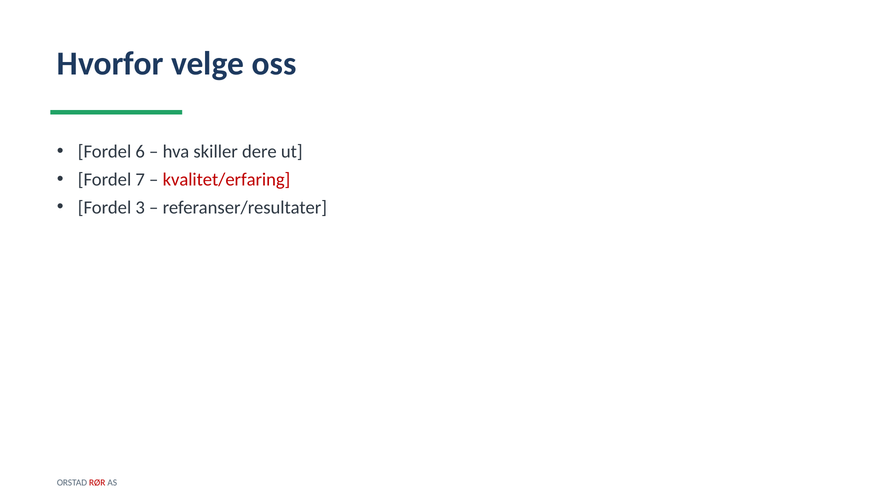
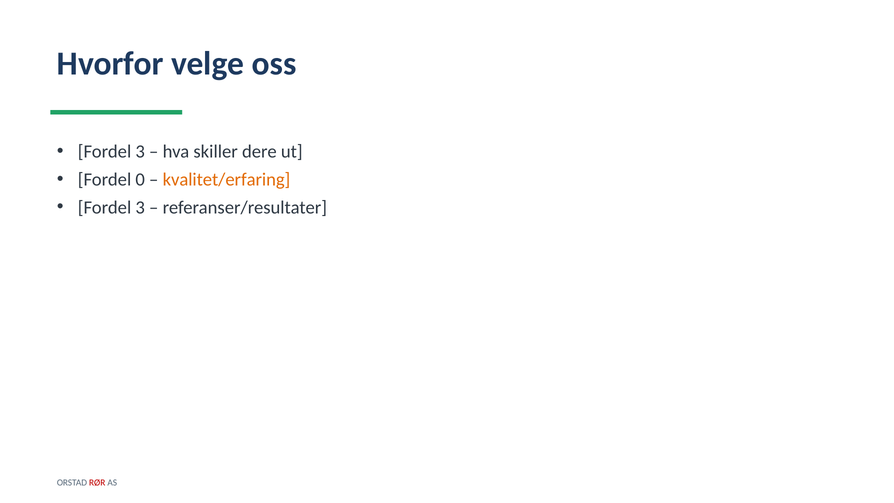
6 at (140, 151): 6 -> 3
7: 7 -> 0
kvalitet/erfaring colour: red -> orange
